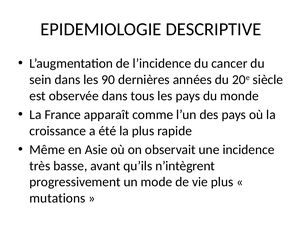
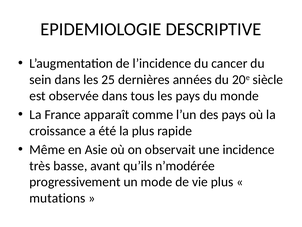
90: 90 -> 25
n’intègrent: n’intègrent -> n’modérée
